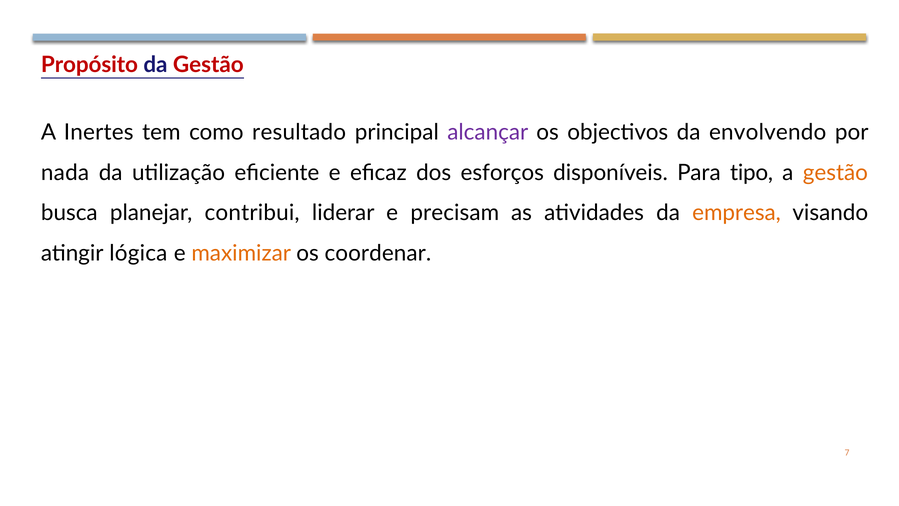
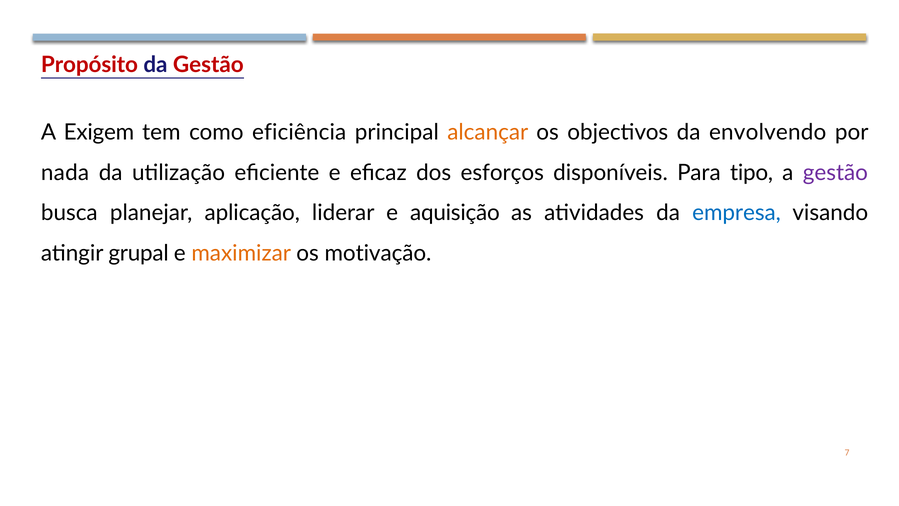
Inertes: Inertes -> Exigem
resultado: resultado -> eficiência
alcançar colour: purple -> orange
gestão at (835, 172) colour: orange -> purple
contribui: contribui -> aplicação
precisam: precisam -> aquisição
empresa colour: orange -> blue
lógica: lógica -> grupal
coordenar: coordenar -> motivação
